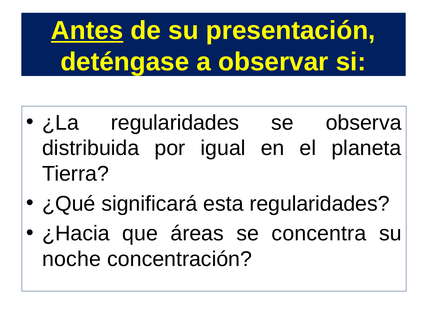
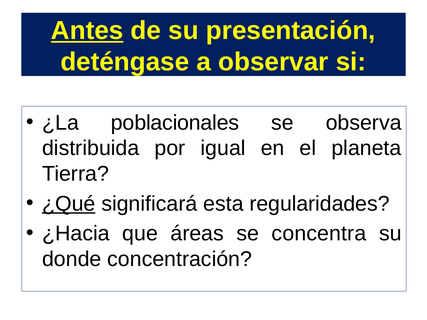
¿La regularidades: regularidades -> poblacionales
¿Qué underline: none -> present
noche: noche -> donde
